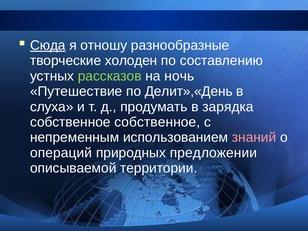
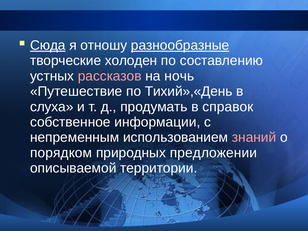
разнообразные underline: none -> present
рассказов colour: light green -> pink
Делит»,«День: Делит»,«День -> Тихий»,«День
зарядка: зарядка -> справок
собственное собственное: собственное -> информации
операций: операций -> порядком
